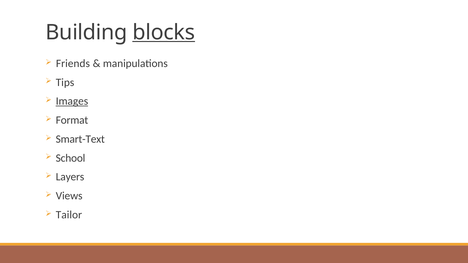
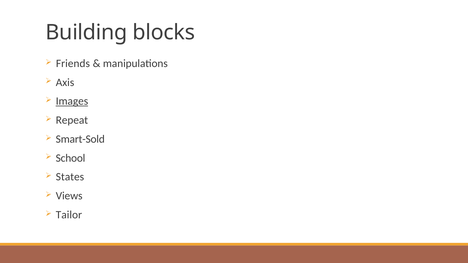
blocks underline: present -> none
Tips: Tips -> Axis
Format: Format -> Repeat
Smart-Text: Smart-Text -> Smart-Sold
Layers: Layers -> States
